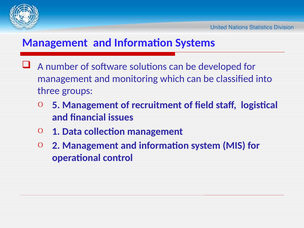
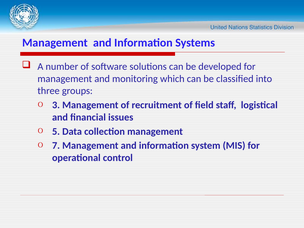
5: 5 -> 3
1: 1 -> 5
2: 2 -> 7
